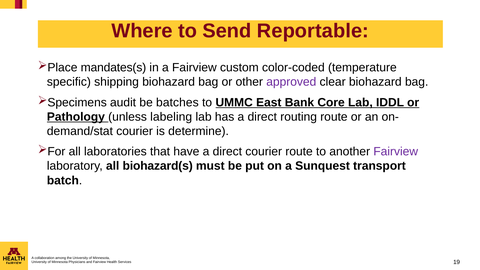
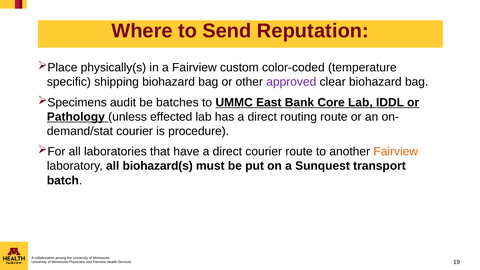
Reportable: Reportable -> Reputation
mandates(s: mandates(s -> physically(s
labeling: labeling -> effected
determine: determine -> procedure
Fairview at (396, 152) colour: purple -> orange
